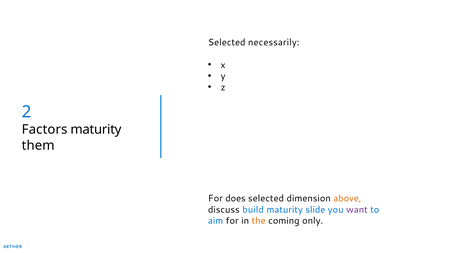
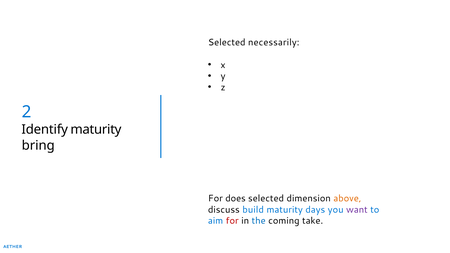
Factors: Factors -> Identify
them: them -> bring
slide: slide -> days
for at (232, 221) colour: black -> red
the colour: orange -> blue
only: only -> take
